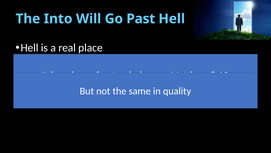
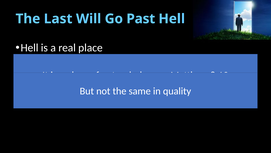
Into: Into -> Last
